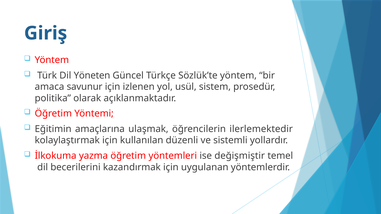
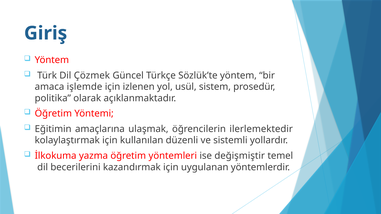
Yöneten: Yöneten -> Çözmek
savunur: savunur -> işlemde
